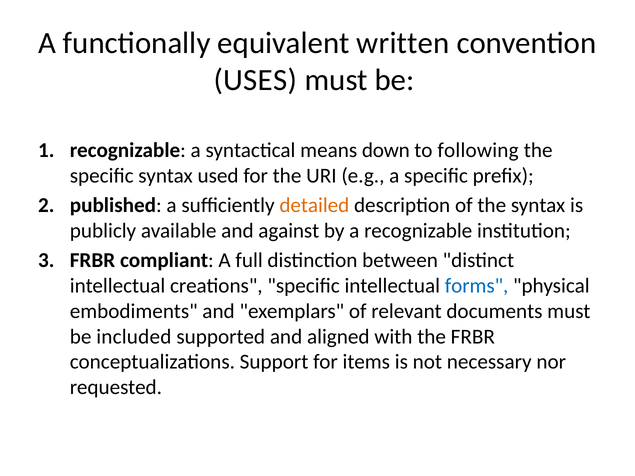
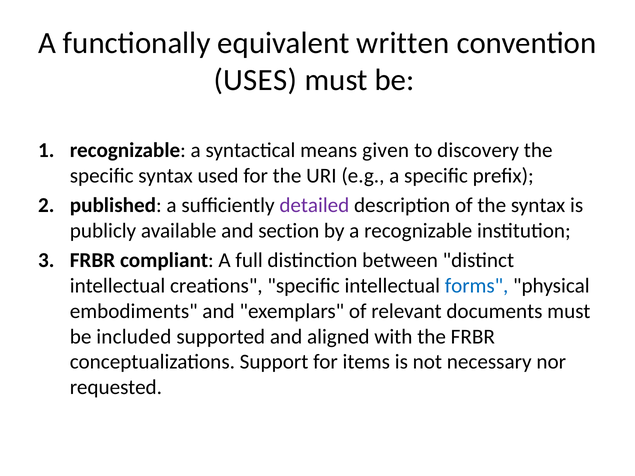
down: down -> given
following: following -> discovery
detailed colour: orange -> purple
against: against -> section
